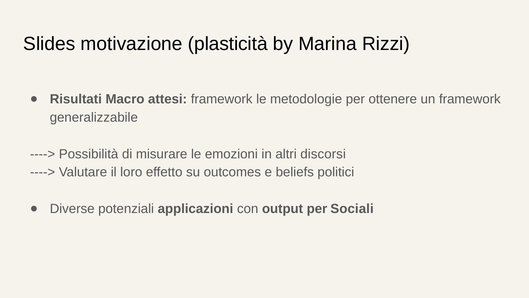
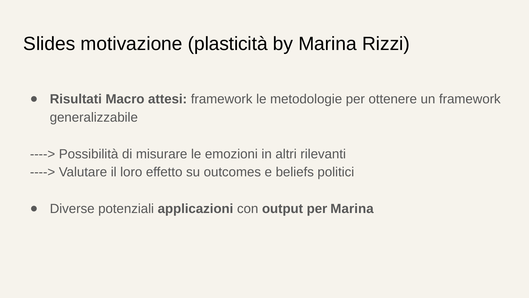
discorsi: discorsi -> rilevanti
per Sociali: Sociali -> Marina
